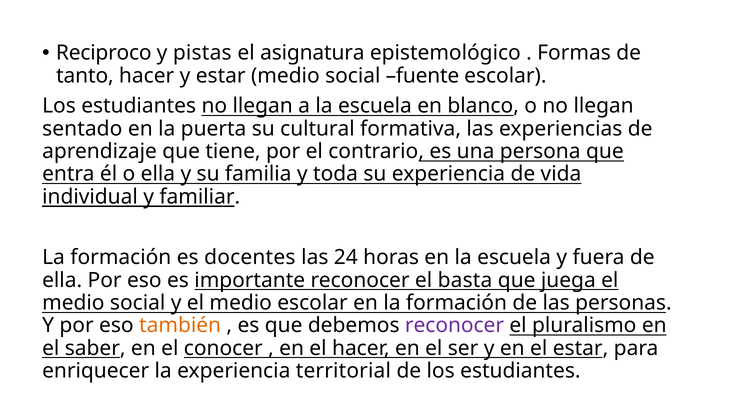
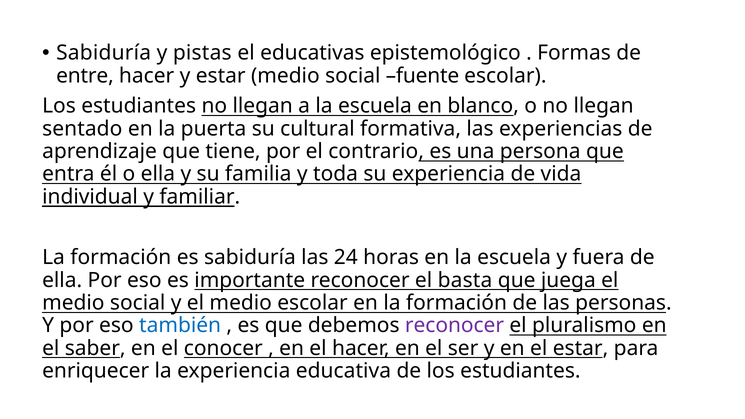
Reciproco at (104, 53): Reciproco -> Sabiduría
asignatura: asignatura -> educativas
tanto: tanto -> entre
es docentes: docentes -> sabiduría
también colour: orange -> blue
territorial: territorial -> educativa
